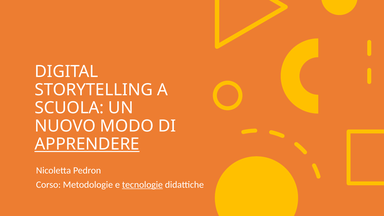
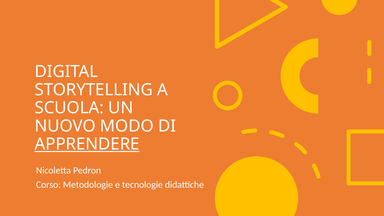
tecnologie underline: present -> none
